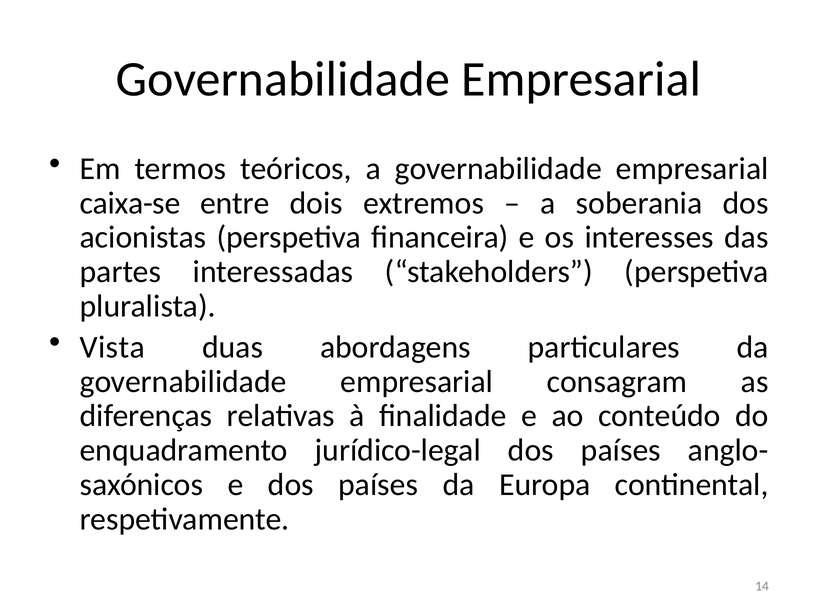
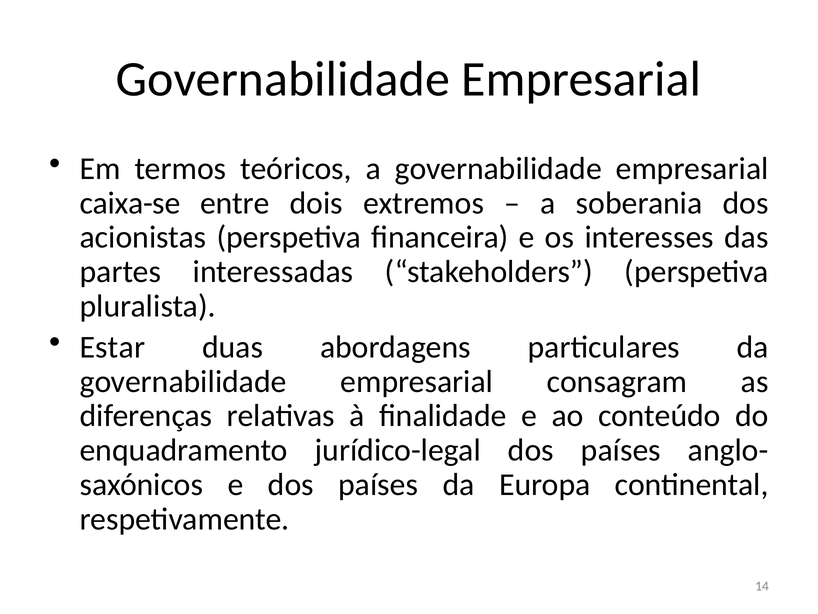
Vista: Vista -> Estar
